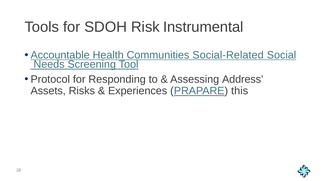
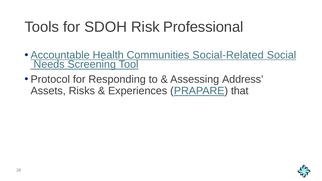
Instrumental: Instrumental -> Professional
this: this -> that
